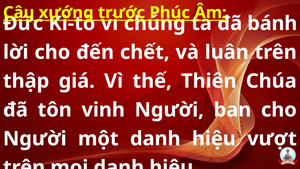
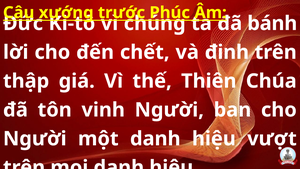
luân: luân -> đinh
